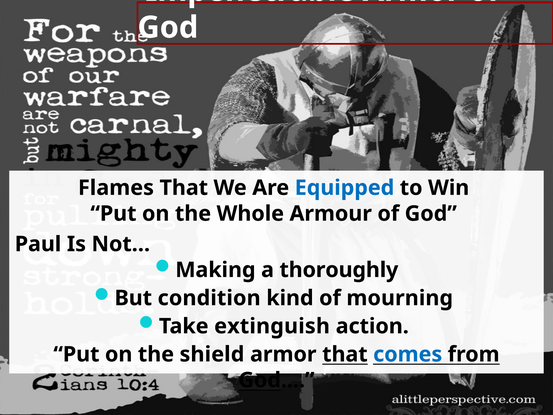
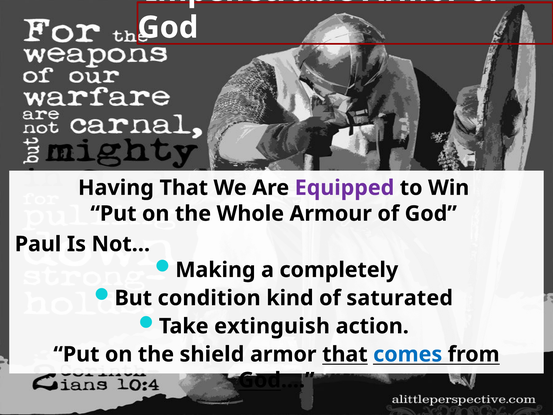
Flames: Flames -> Having
Equipped colour: blue -> purple
thoroughly: thoroughly -> completely
mourning: mourning -> saturated
